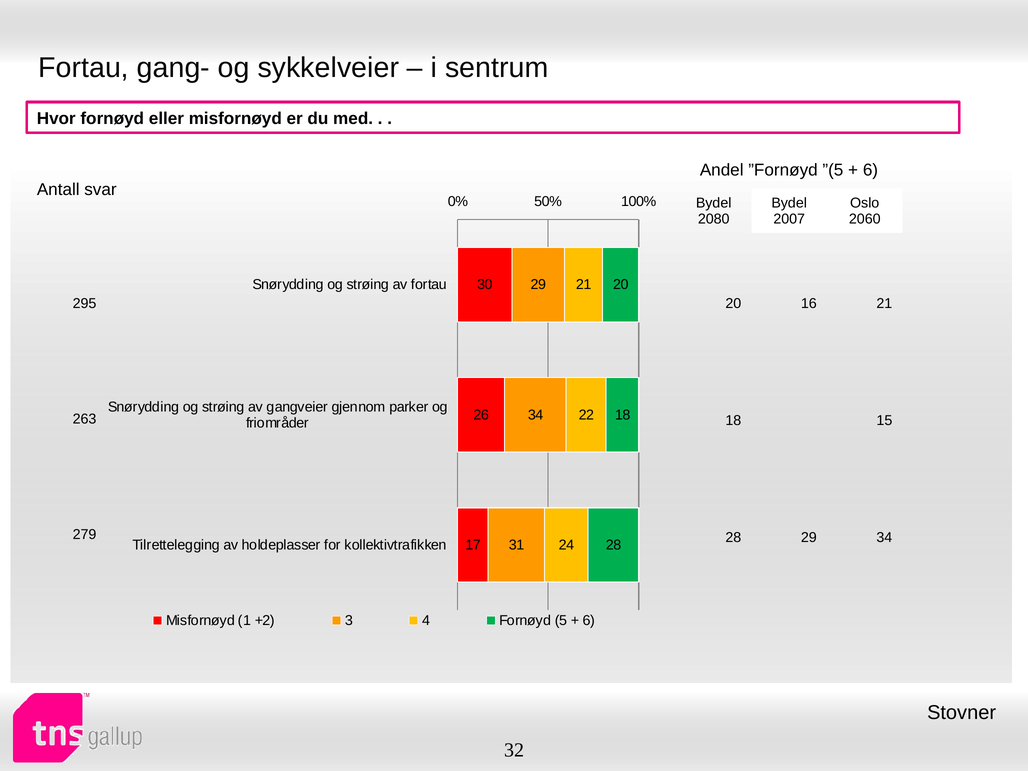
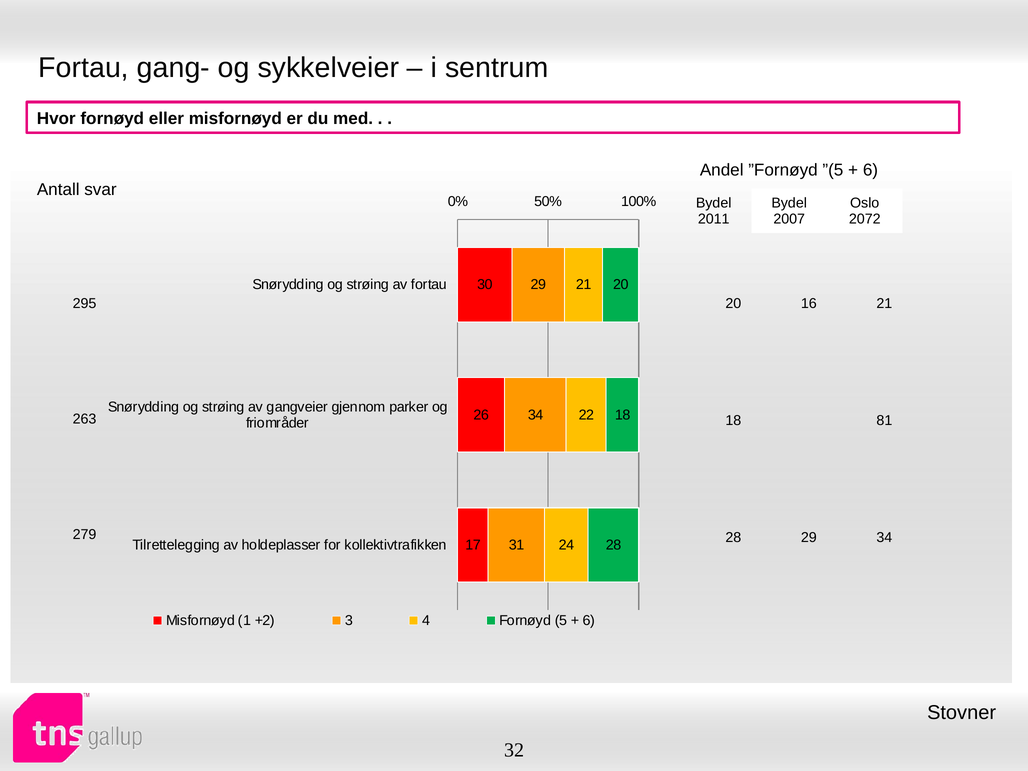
2080: 2080 -> 2011
2060: 2060 -> 2072
15: 15 -> 81
